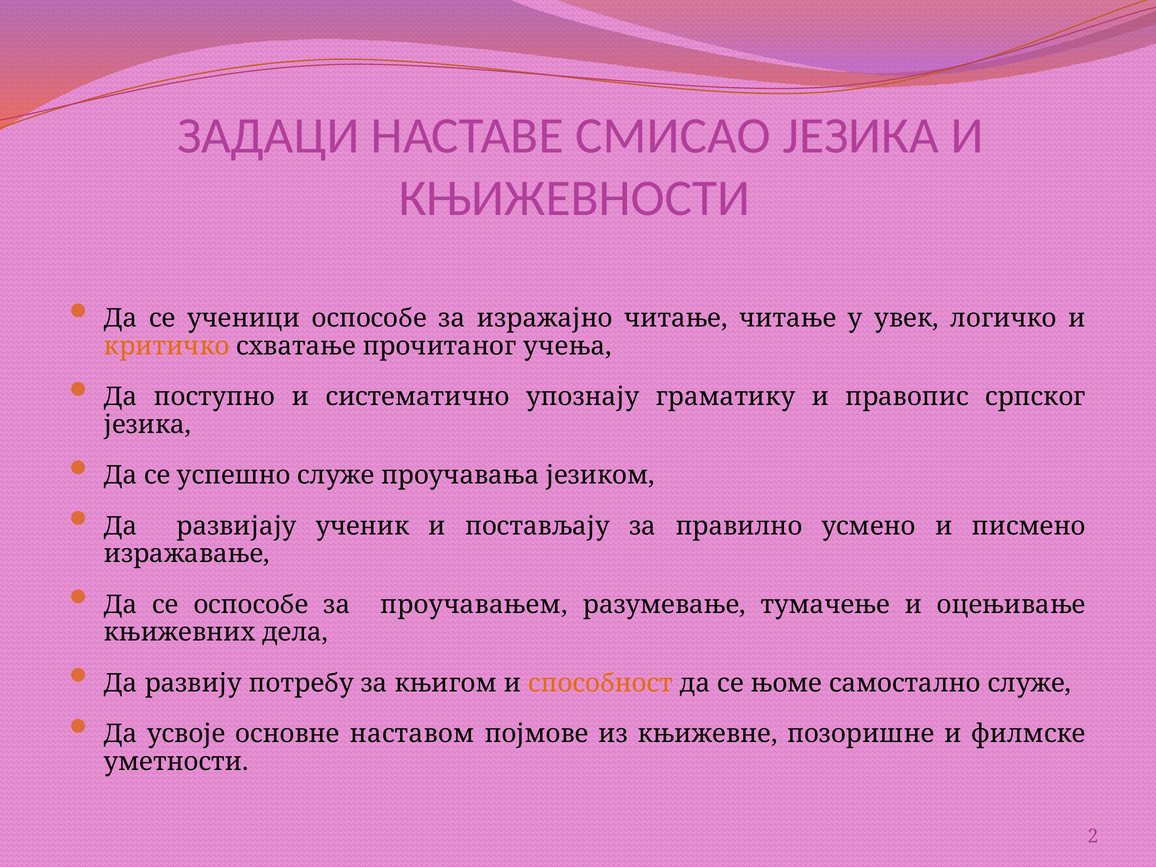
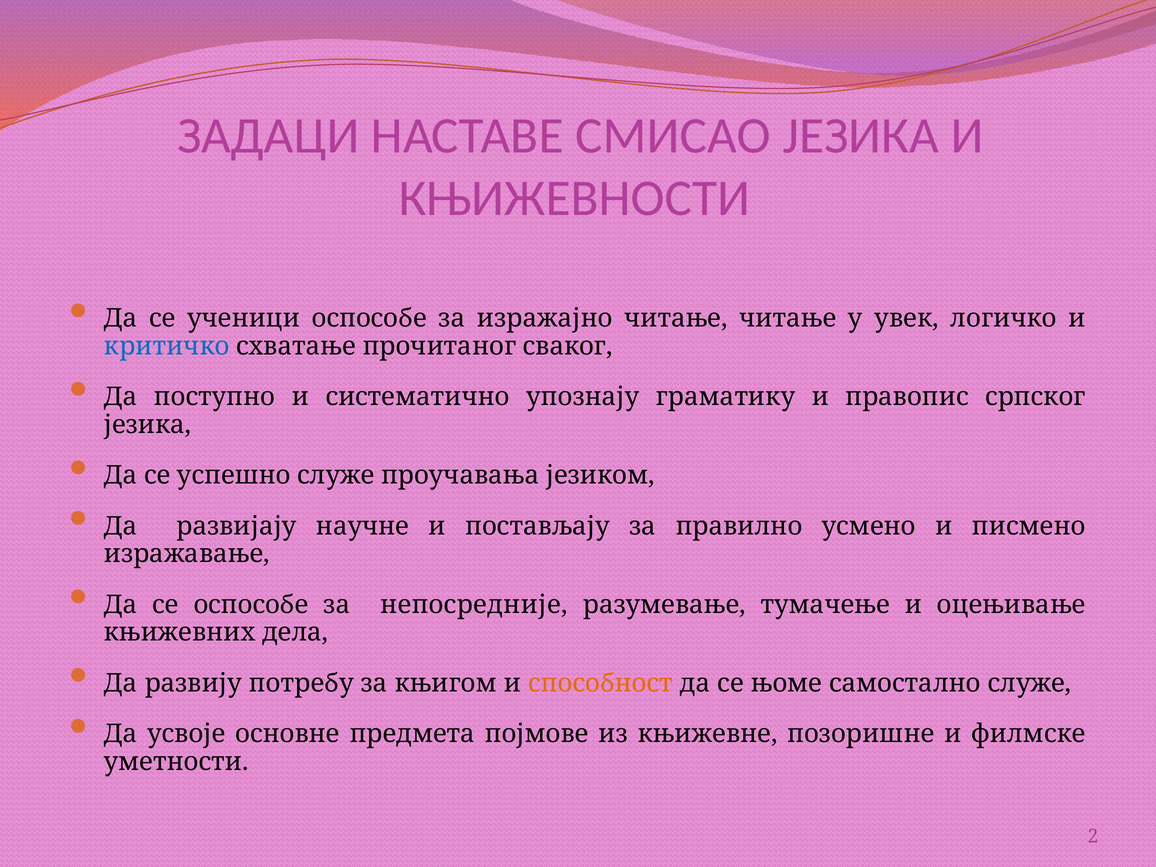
критичко colour: orange -> blue
учења: учења -> сваког
ученик: ученик -> научне
проучавањем: проучавањем -> непосредније
наставом: наставом -> предмета
